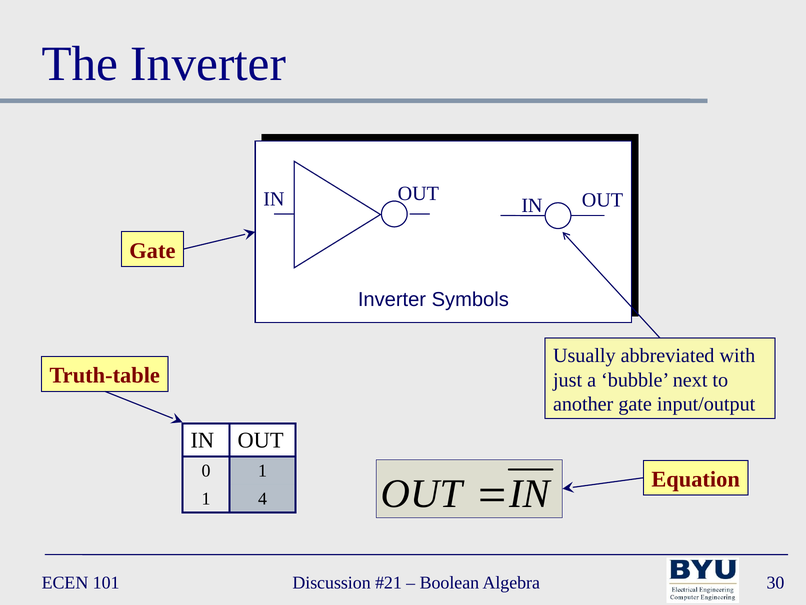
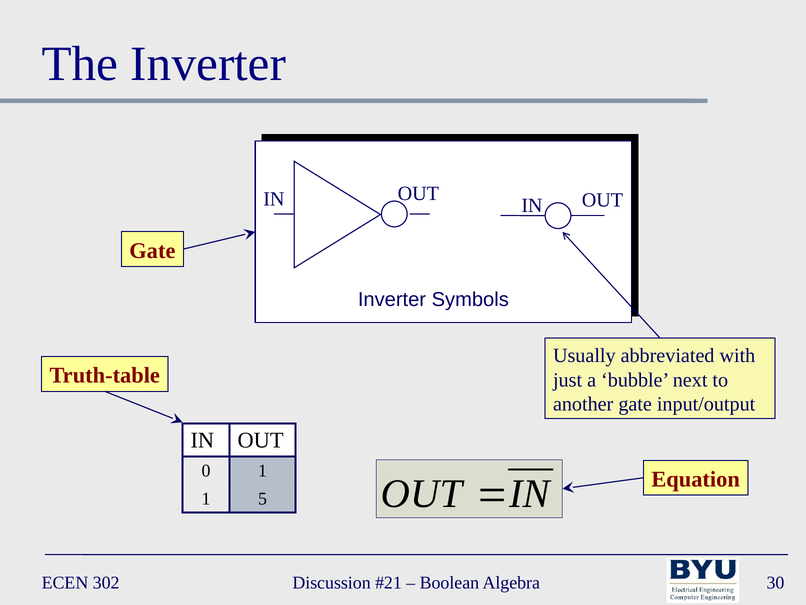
4: 4 -> 5
101: 101 -> 302
